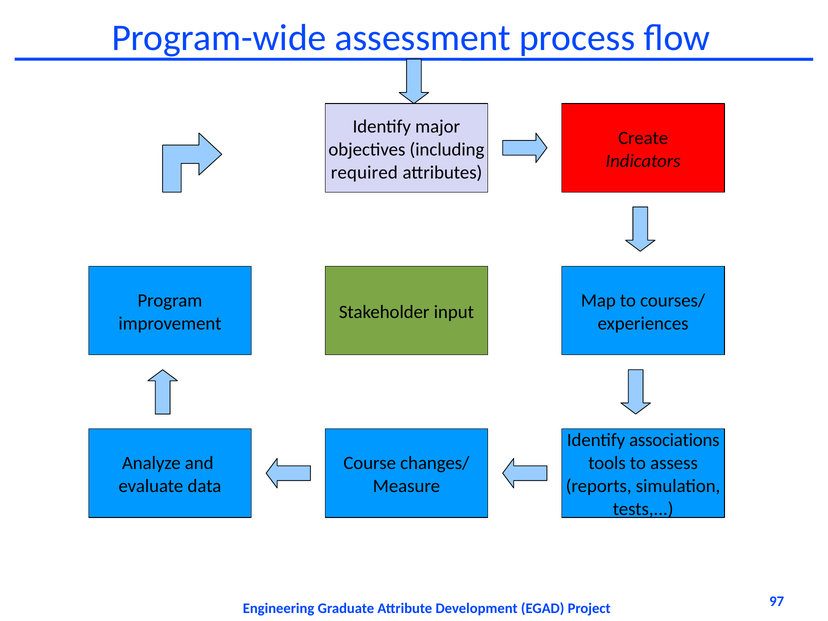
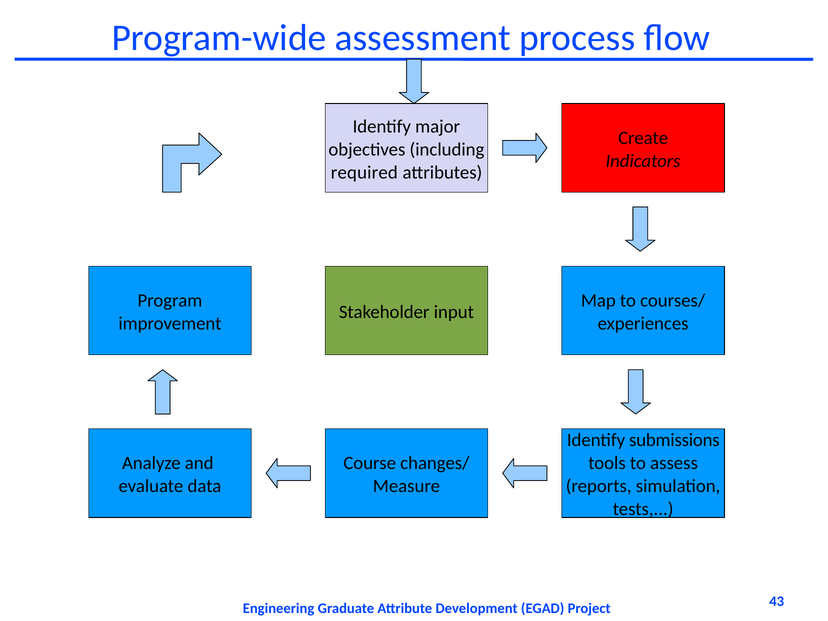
associations: associations -> submissions
97: 97 -> 43
